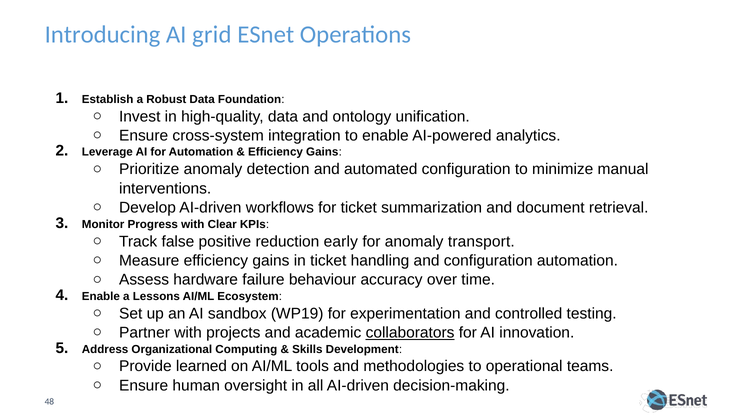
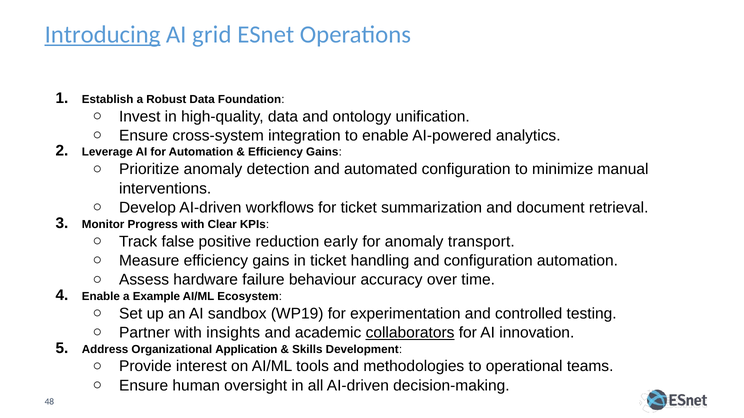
Introducing underline: none -> present
Lessons: Lessons -> Example
projects: projects -> insights
Computing: Computing -> Application
learned: learned -> interest
